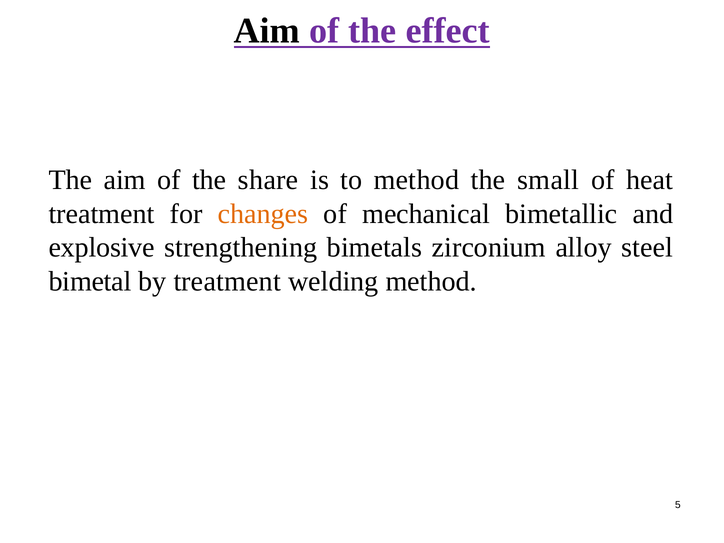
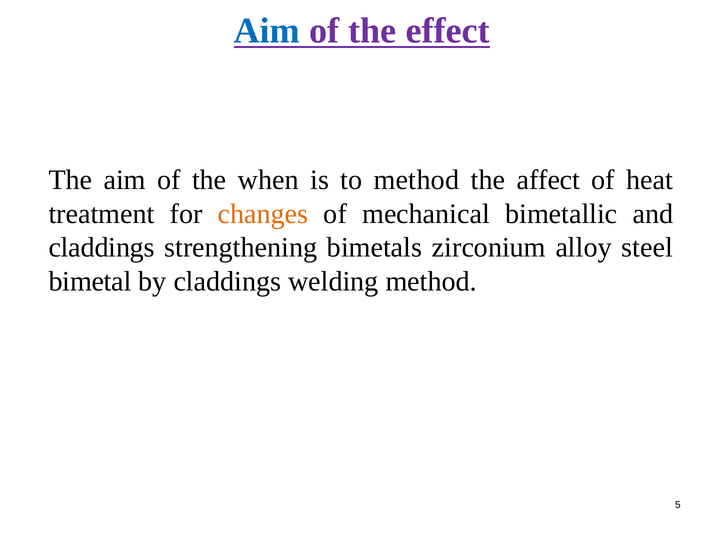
Aim at (267, 31) colour: black -> blue
share: share -> when
small: small -> affect
explosive at (102, 248): explosive -> claddings
by treatment: treatment -> claddings
